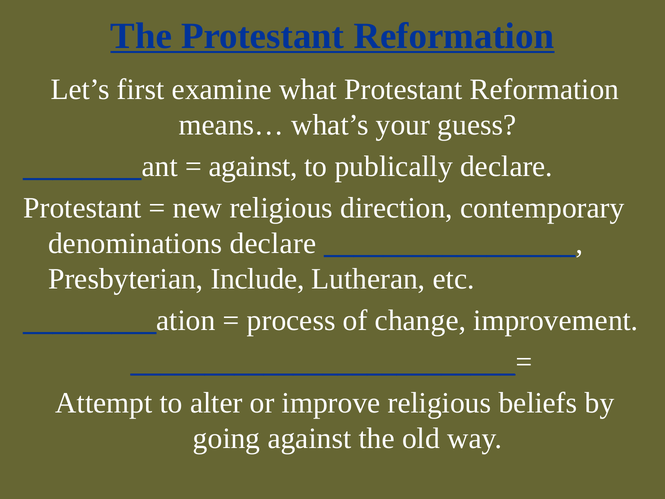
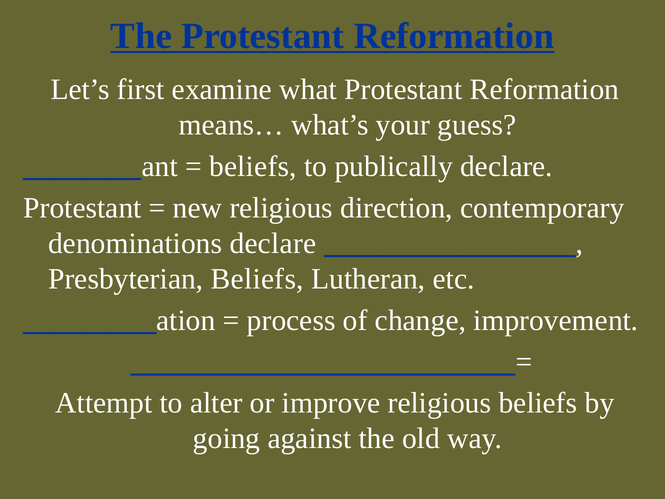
against at (253, 166): against -> beliefs
Presbyterian Include: Include -> Beliefs
